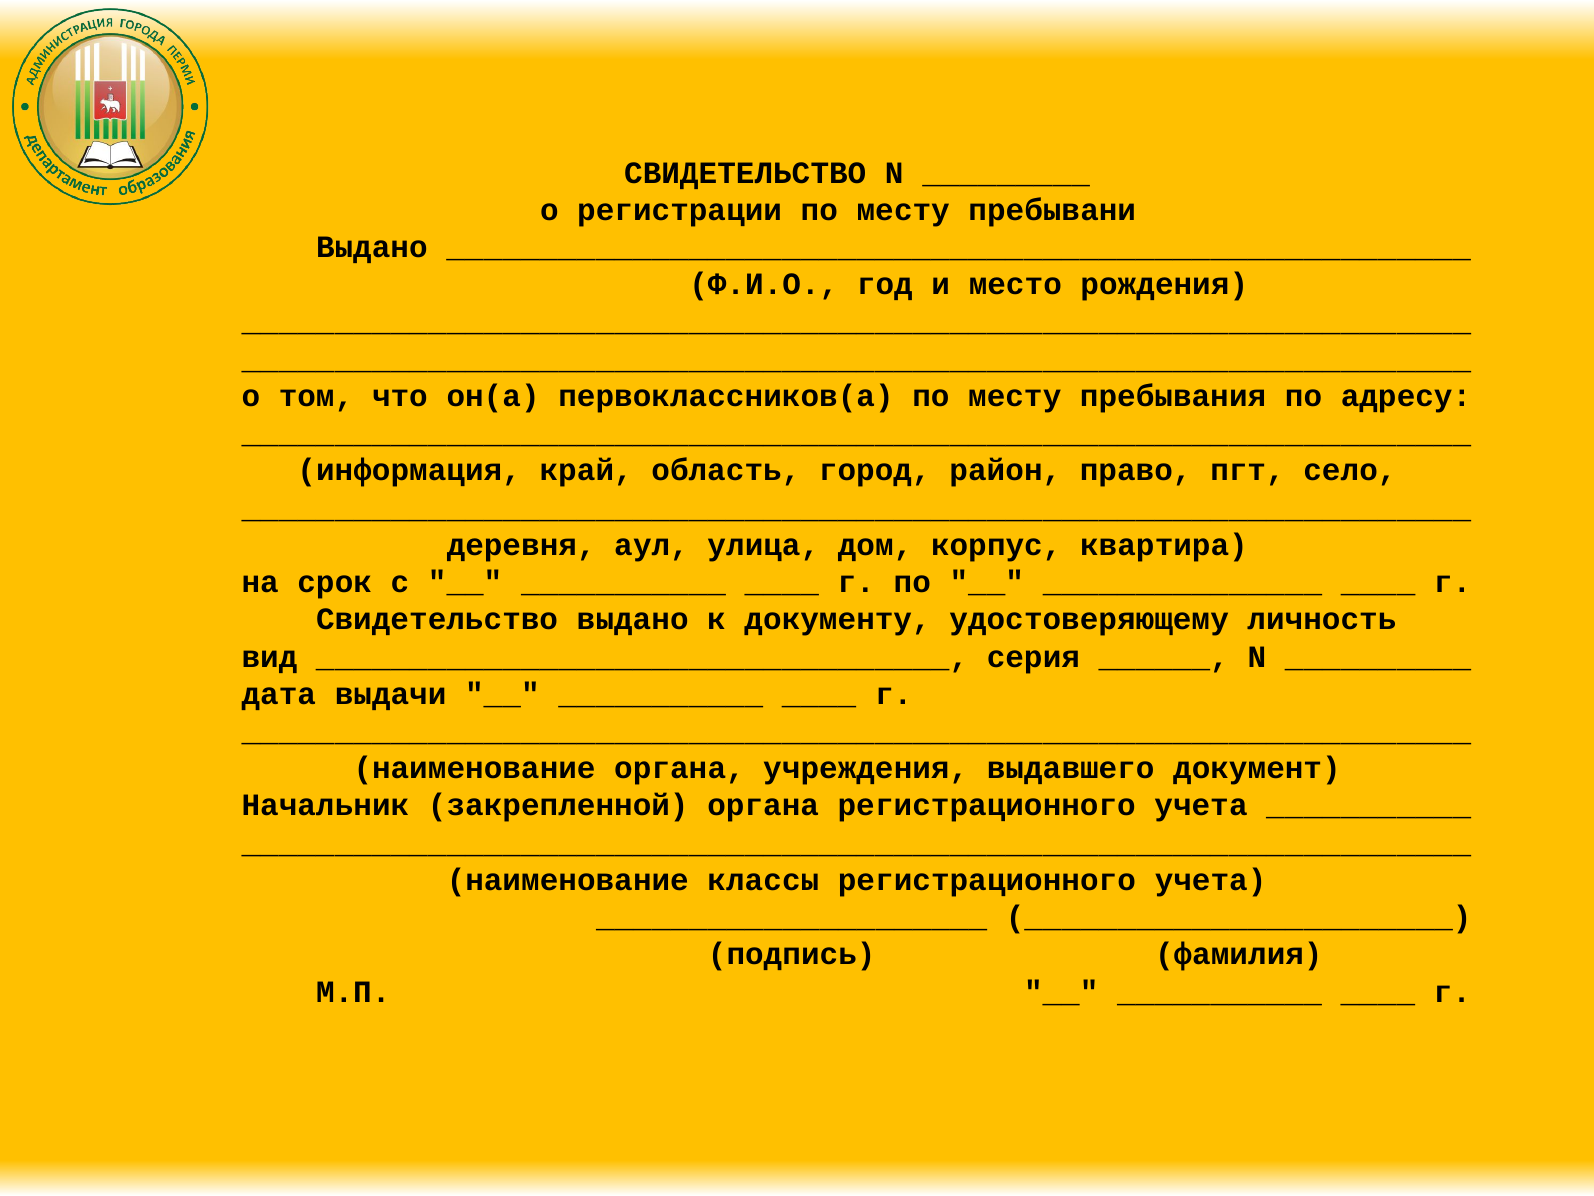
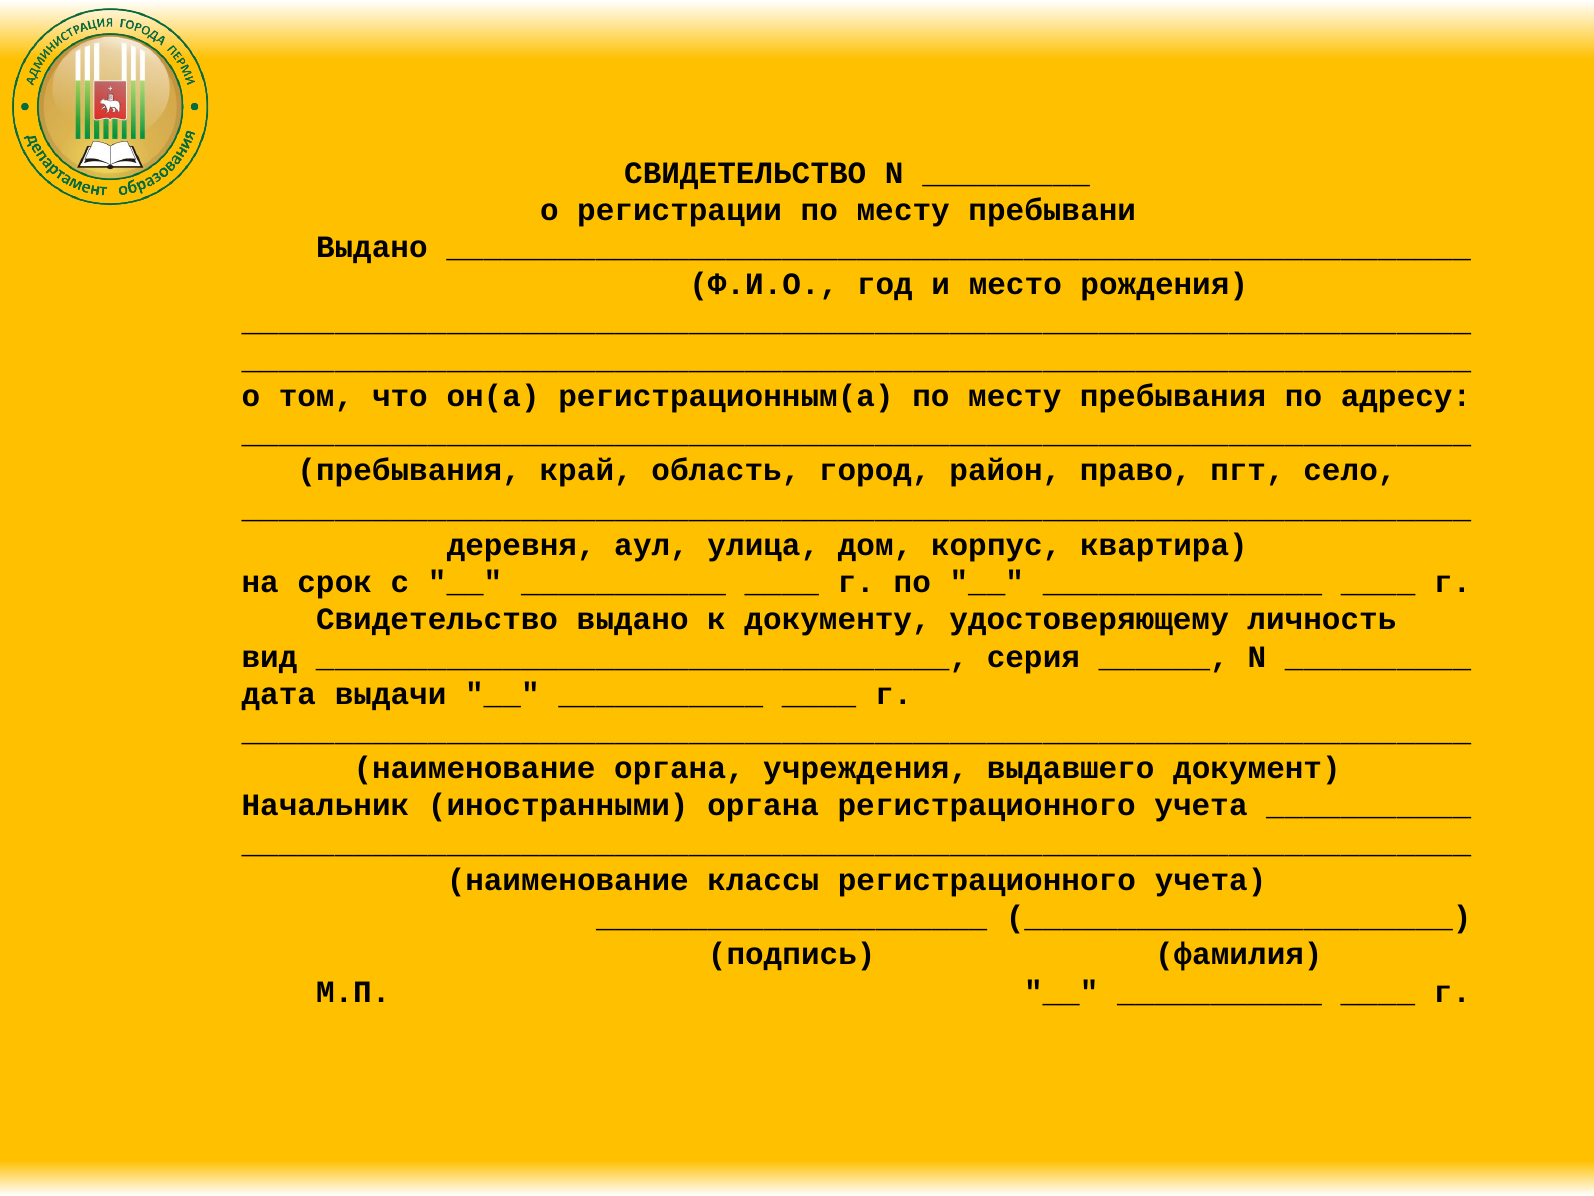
первоклассников(а: первоклассников(а -> регистрационным(а
информация at (409, 470): информация -> пребывания
закрепленной: закрепленной -> иностранными
